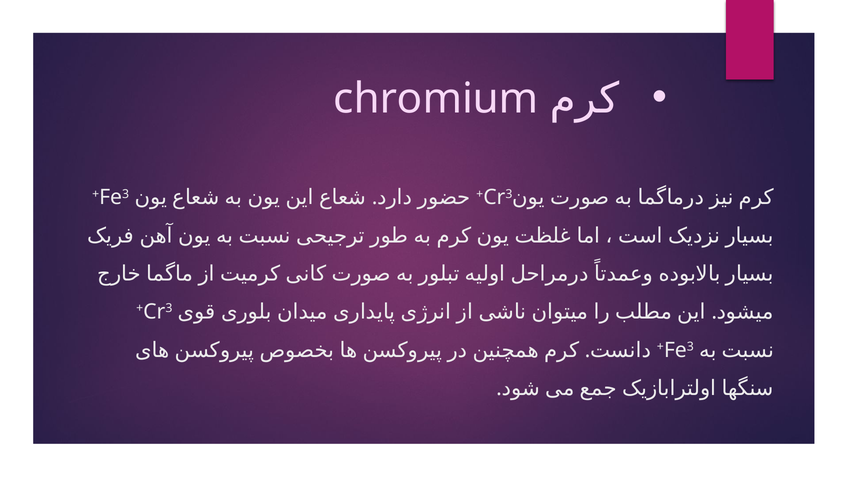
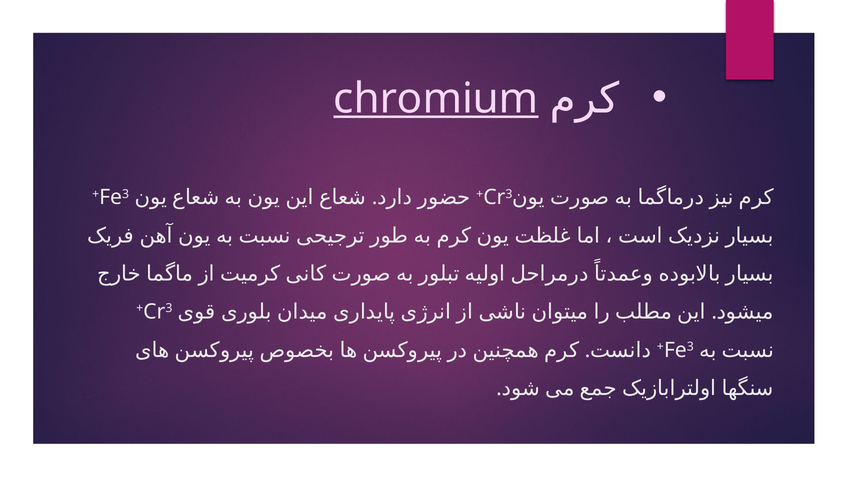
chromium underline: none -> present
